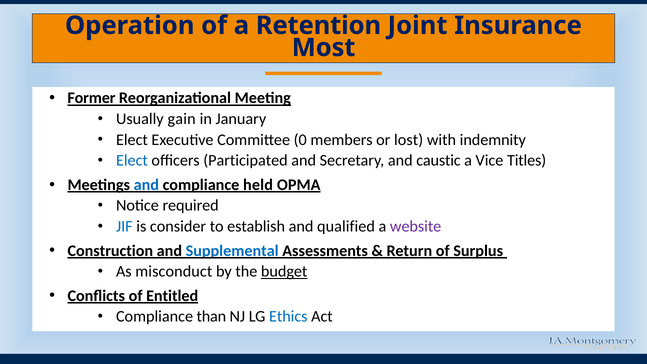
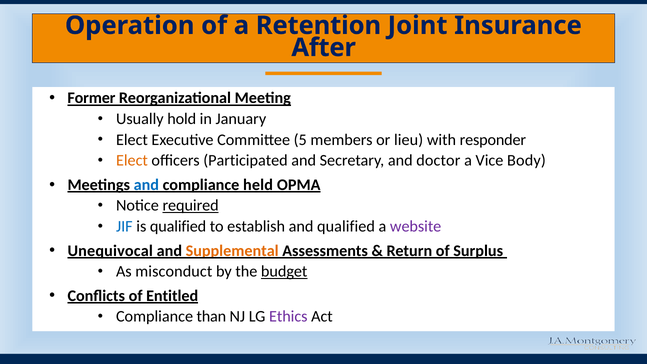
Most: Most -> After
gain: gain -> hold
0: 0 -> 5
lost: lost -> lieu
indemnity: indemnity -> responder
Elect at (132, 161) colour: blue -> orange
caustic: caustic -> doctor
Titles: Titles -> Body
required underline: none -> present
is consider: consider -> qualified
Construction: Construction -> Unequivocal
Supplemental colour: blue -> orange
Ethics colour: blue -> purple
